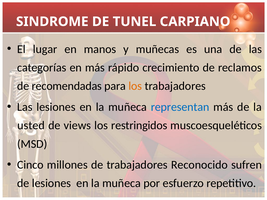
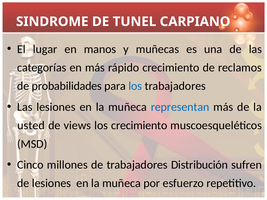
recomendadas: recomendadas -> probabilidades
los at (135, 86) colour: orange -> blue
los restringidos: restringidos -> crecimiento
Reconocido: Reconocido -> Distribución
